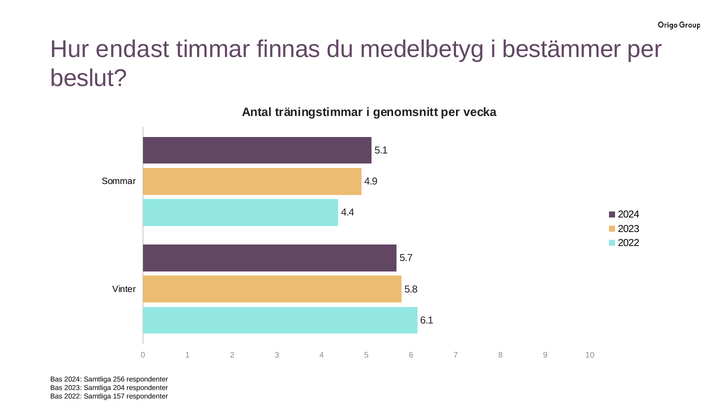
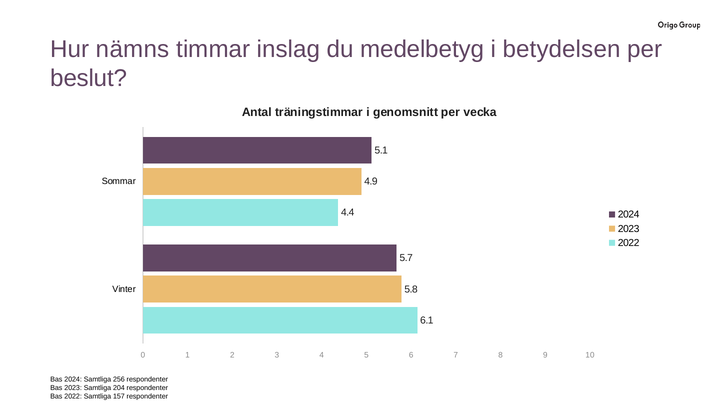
endast: endast -> nämns
finnas: finnas -> inslag
bestämmer: bestämmer -> betydelsen
